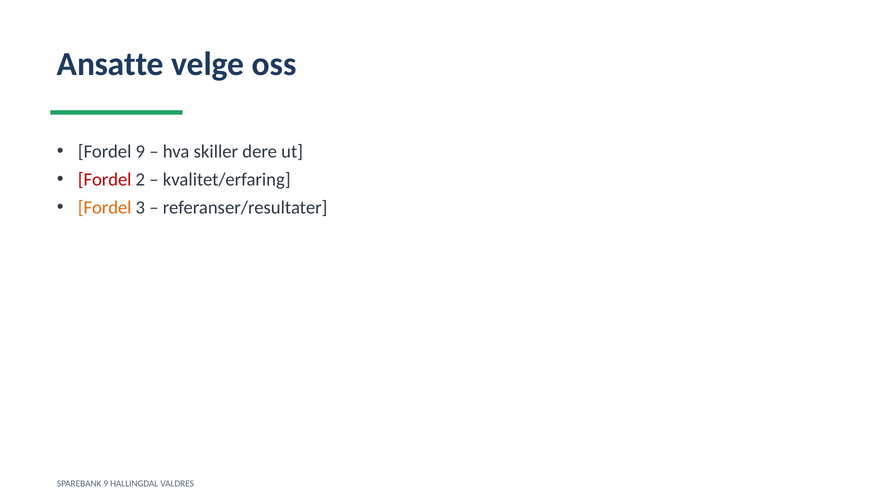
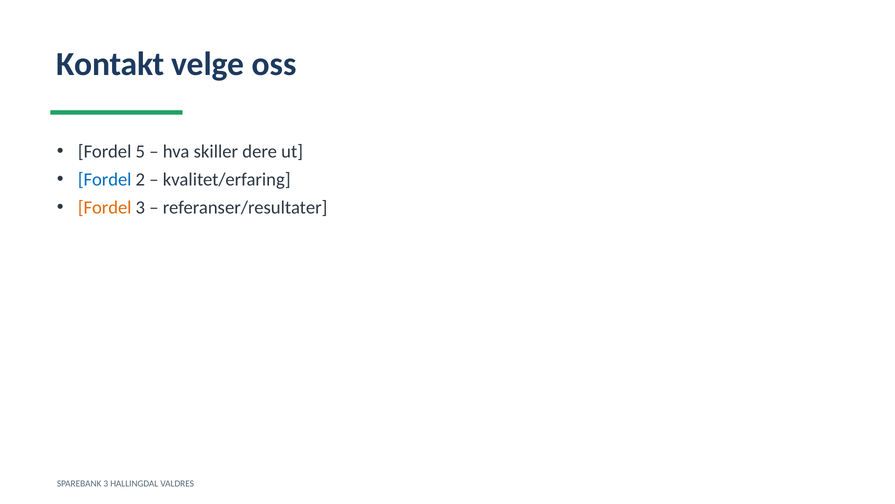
Ansatte: Ansatte -> Kontakt
Fordel 9: 9 -> 5
Fordel at (105, 180) colour: red -> blue
SPAREBANK 9: 9 -> 3
